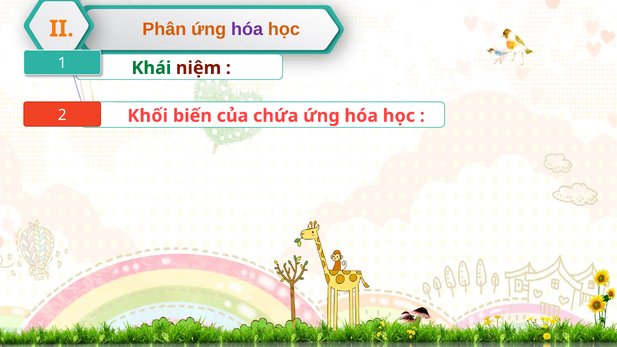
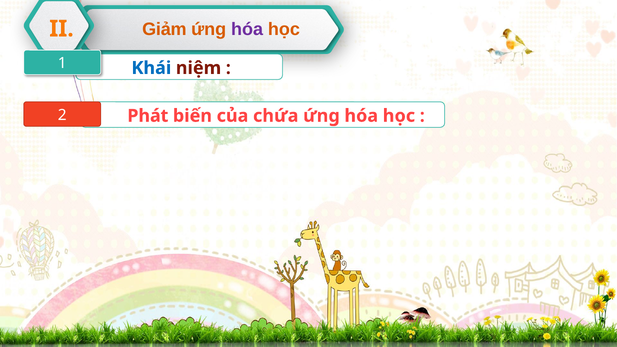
Phân: Phân -> Giảm
Khái colour: green -> blue
Khối: Khối -> Phát
